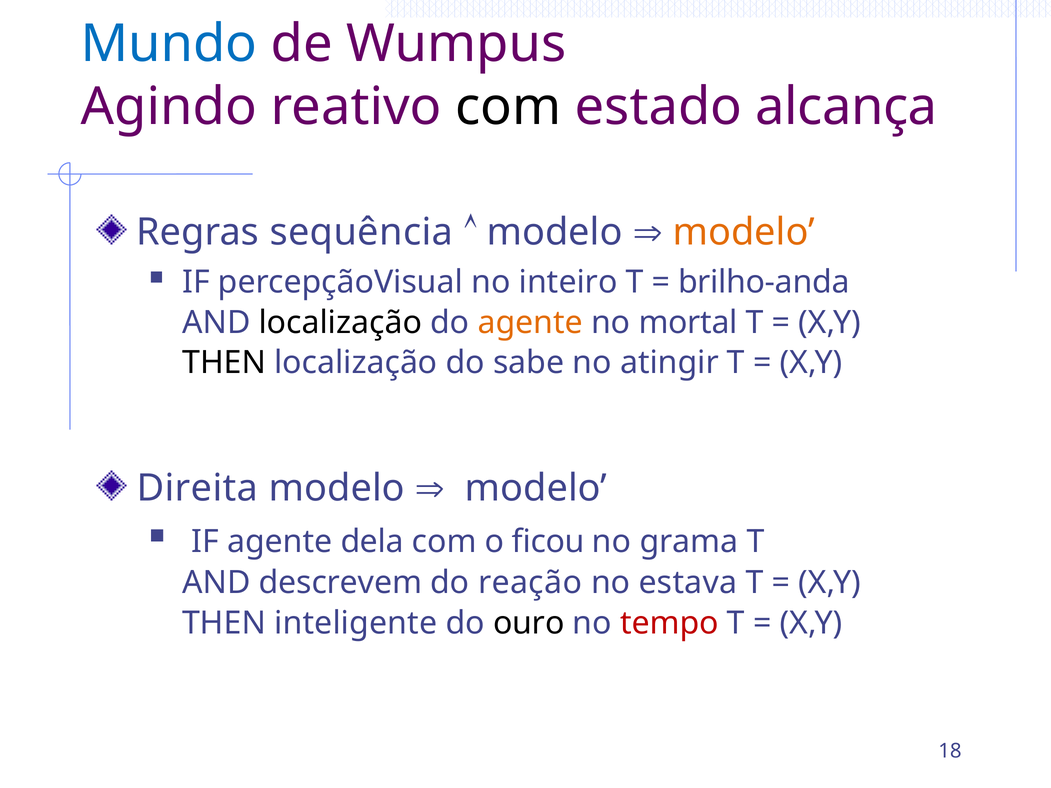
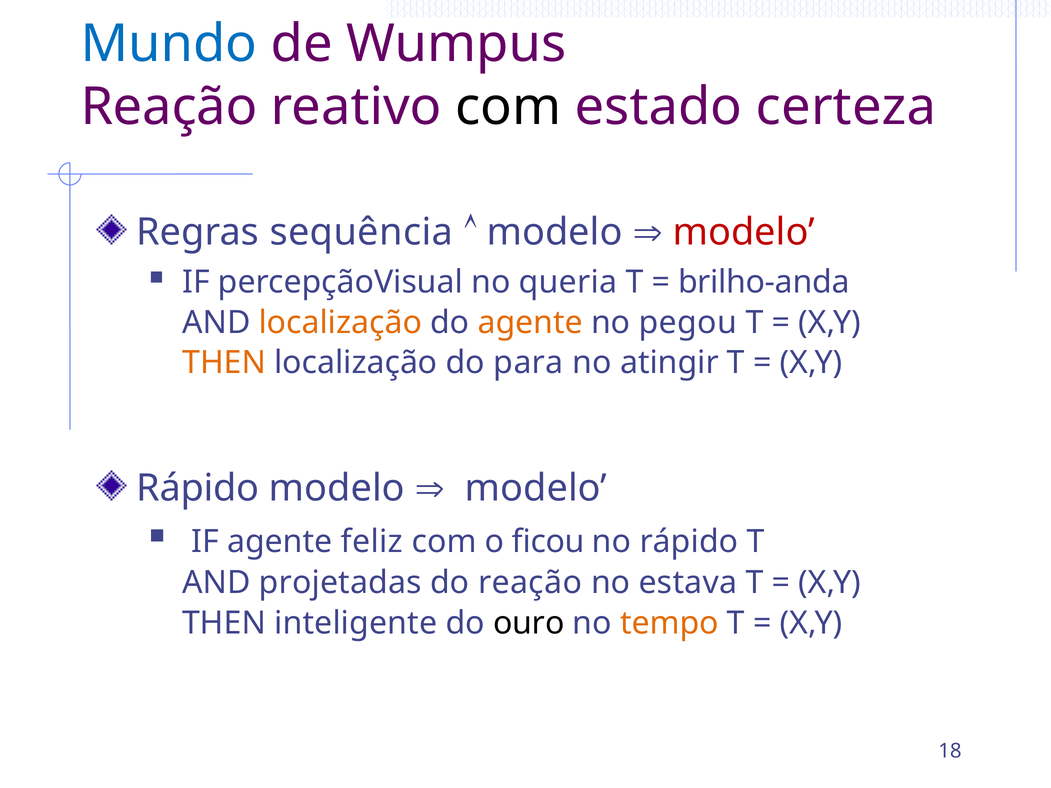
Agindo at (169, 107): Agindo -> Reação
alcança: alcança -> certeza
modelo at (744, 232) colour: orange -> red
inteiro: inteiro -> queria
localização at (340, 323) colour: black -> orange
mortal: mortal -> pegou
THEN at (224, 363) colour: black -> orange
sabe: sabe -> para
Direita at (197, 488): Direita -> Rápido
dela: dela -> feliz
no grama: grama -> rápido
descrevem: descrevem -> projetadas
tempo colour: red -> orange
